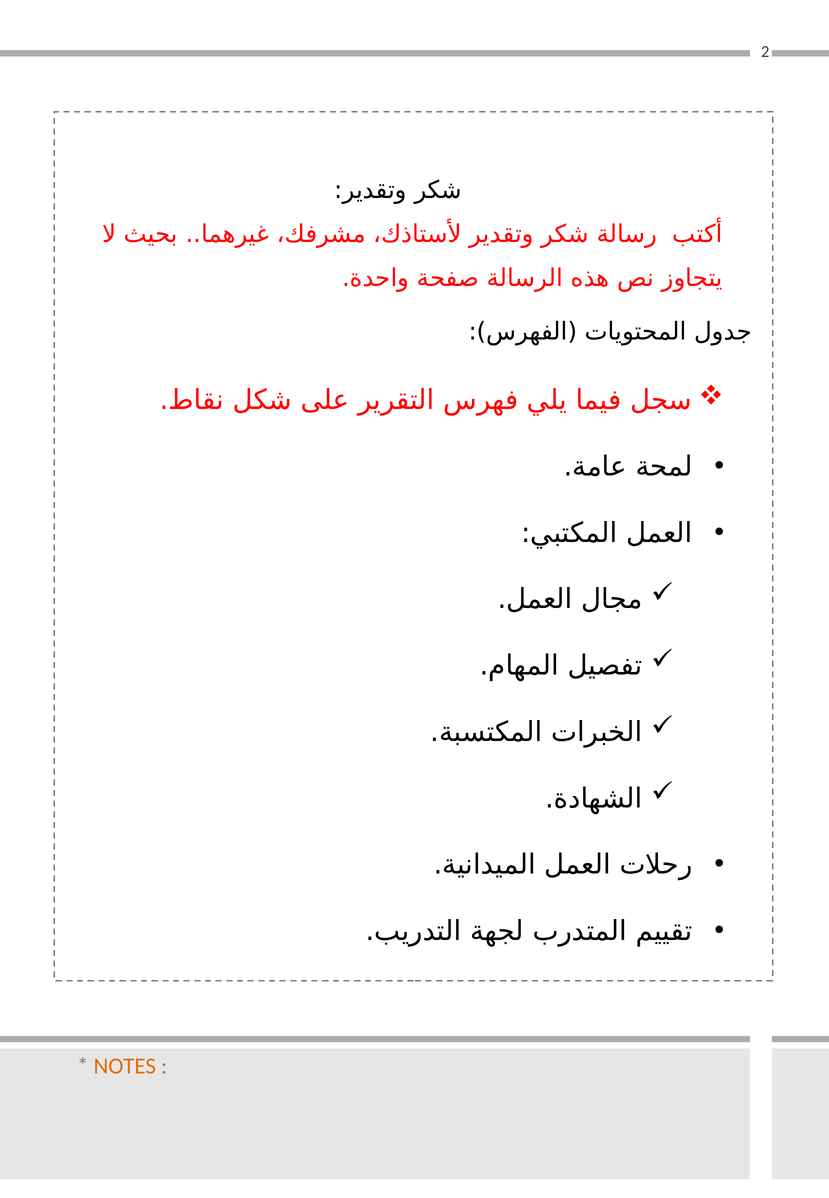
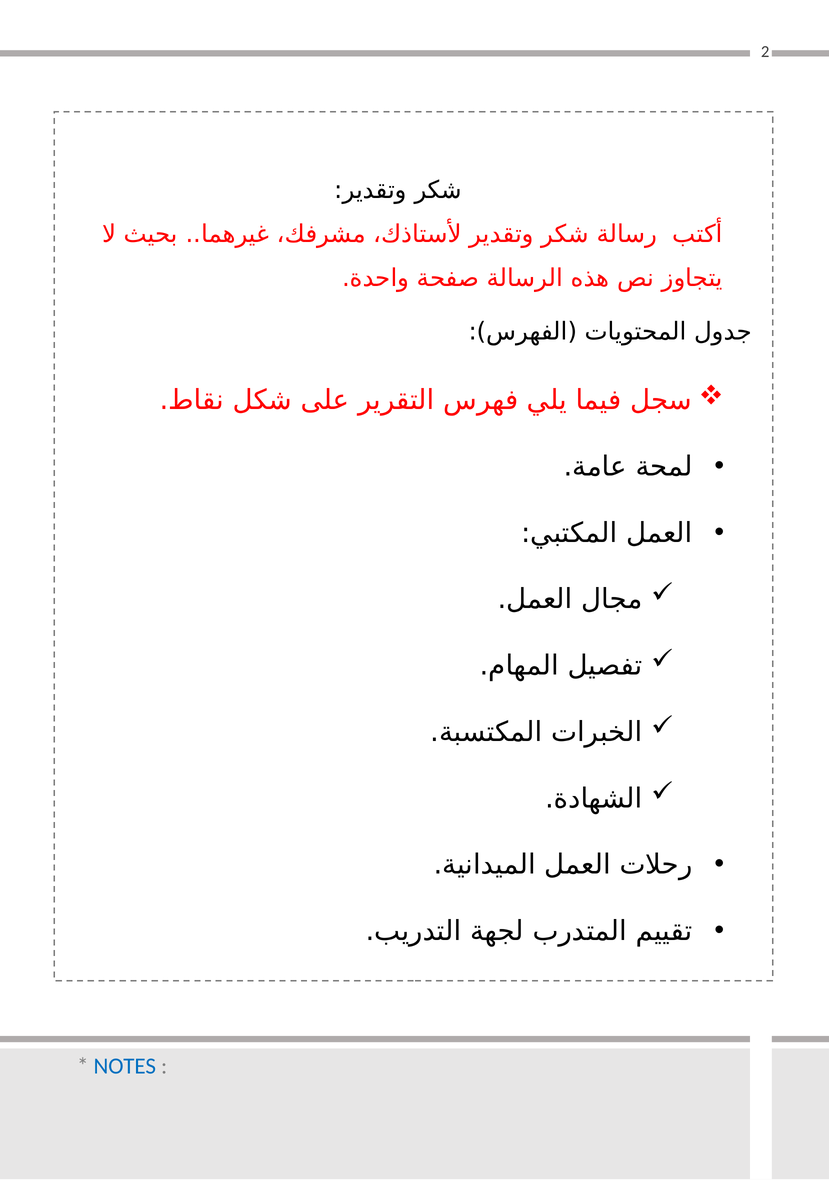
NOTES colour: orange -> blue
